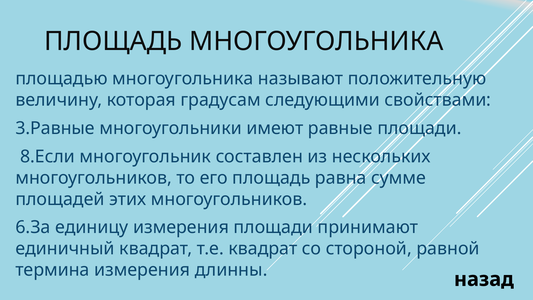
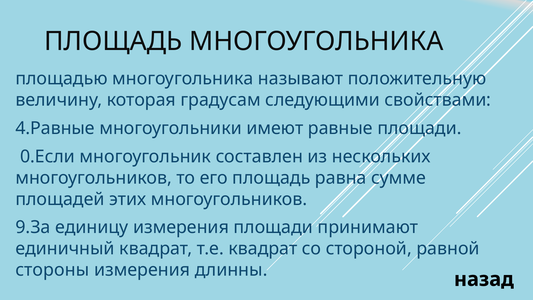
3.Равные: 3.Равные -> 4.Равные
8.Если: 8.Если -> 0.Если
6.За: 6.За -> 9.За
термина: термина -> стороны
